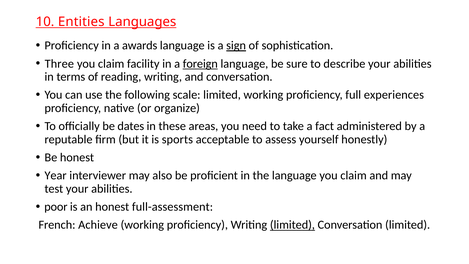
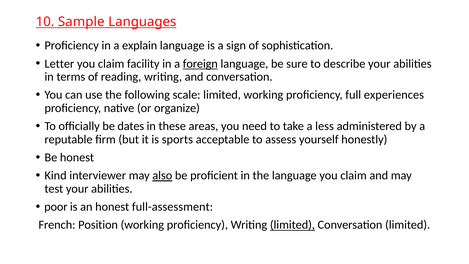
Entities: Entities -> Sample
awards: awards -> explain
sign underline: present -> none
Three: Three -> Letter
fact: fact -> less
Year: Year -> Kind
also underline: none -> present
Achieve: Achieve -> Position
